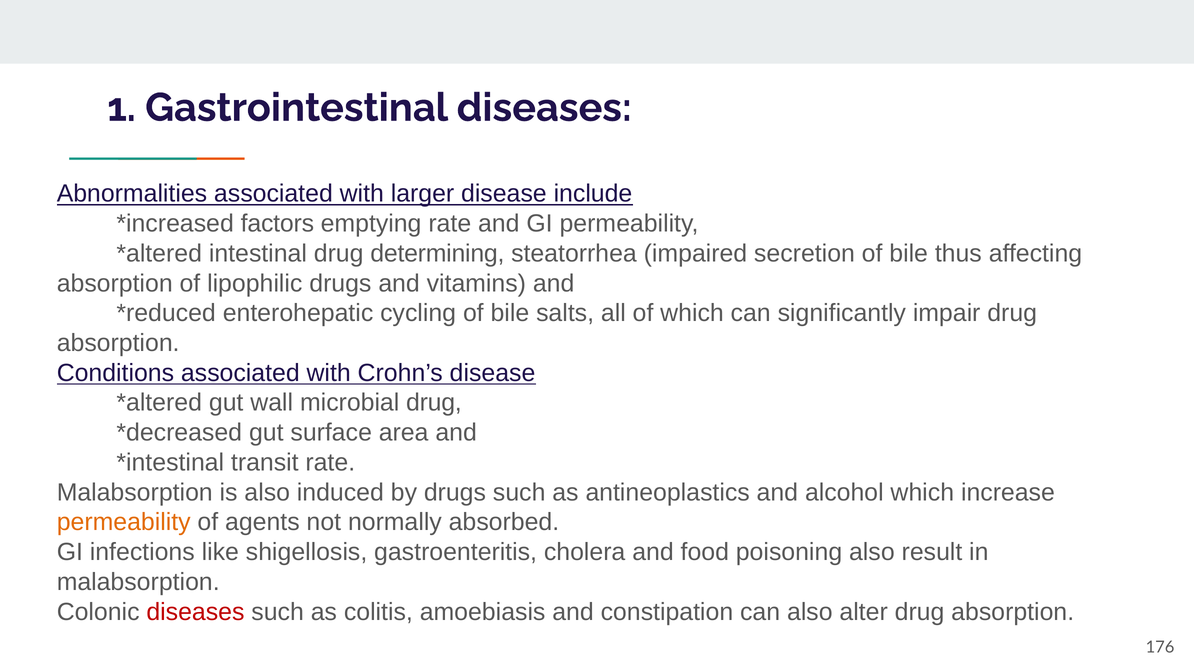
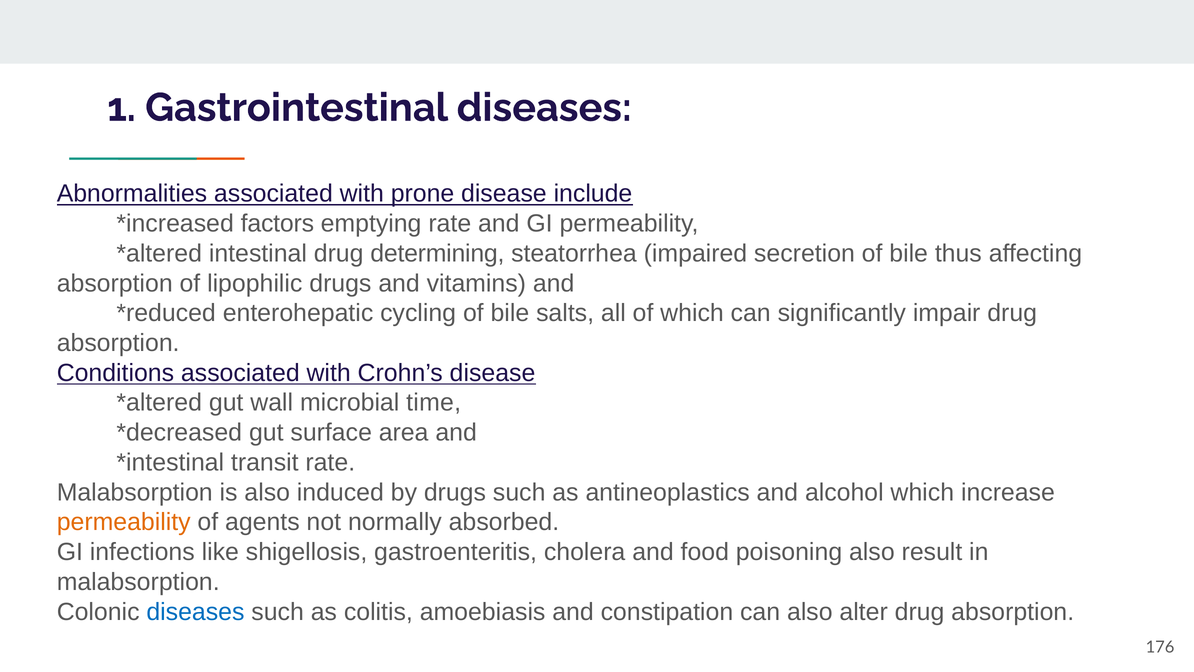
larger: larger -> prone
microbial drug: drug -> time
diseases at (195, 611) colour: red -> blue
